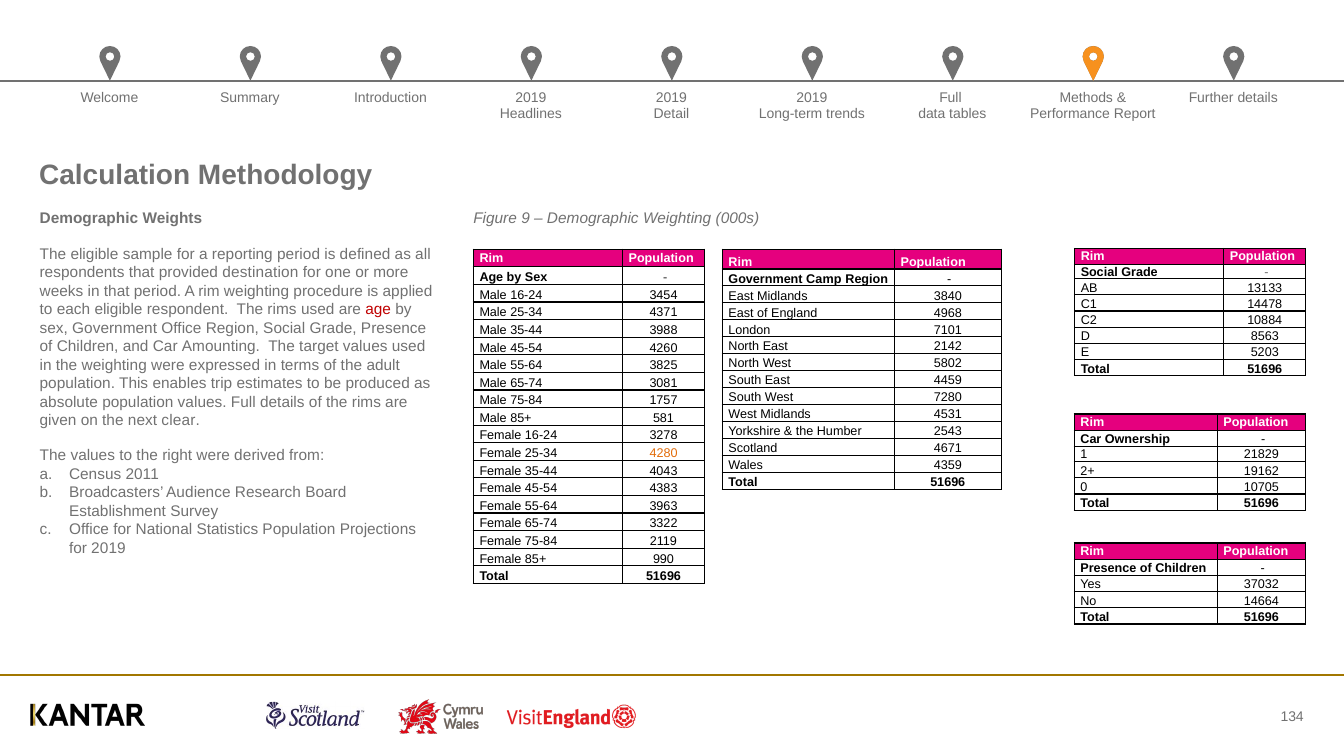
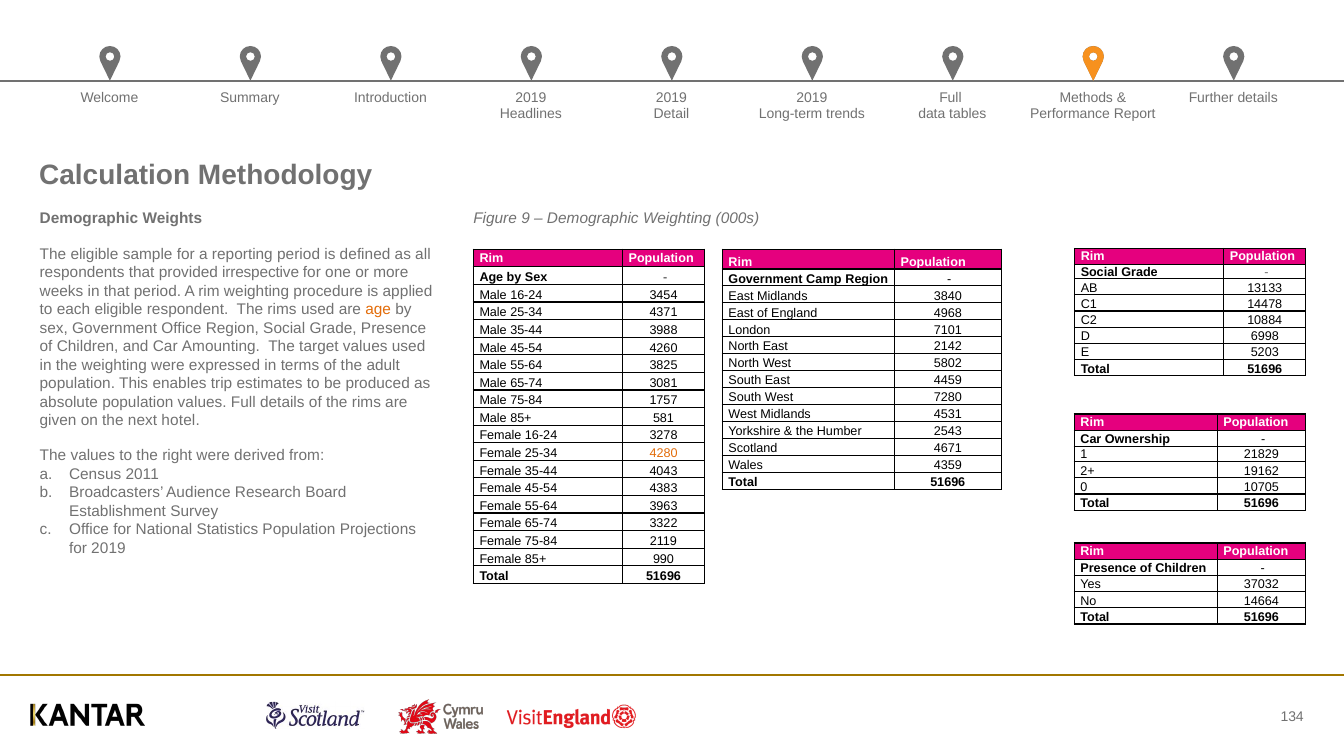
destination: destination -> irrespective
age at (378, 310) colour: red -> orange
8563: 8563 -> 6998
clear: clear -> hotel
